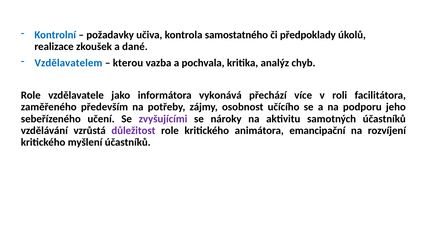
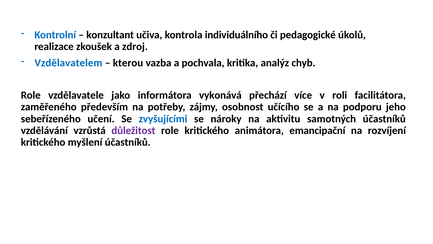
požadavky: požadavky -> konzultant
samostatného: samostatného -> individuálního
předpoklady: předpoklady -> pedagogické
dané: dané -> zdroj
zvyšujícími colour: purple -> blue
